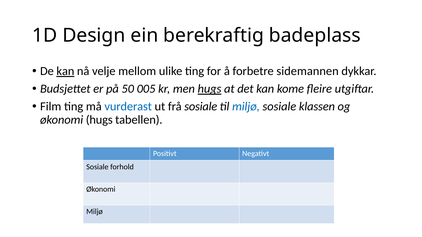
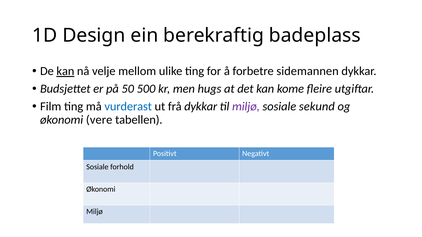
005: 005 -> 500
hugs at (210, 89) underline: present -> none
frå sosiale: sosiale -> dykkar
miljø at (246, 107) colour: blue -> purple
klassen: klassen -> sekund
økonomi hugs: hugs -> vere
